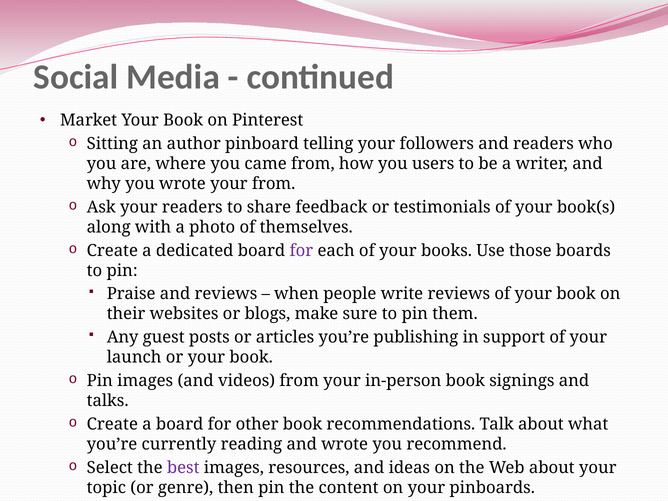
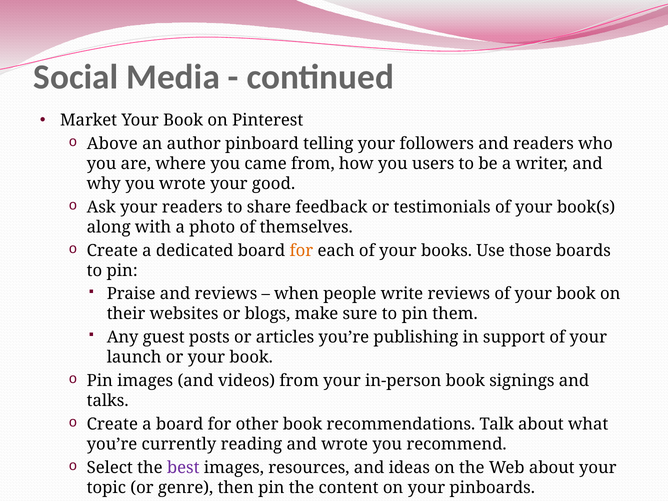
Sitting: Sitting -> Above
your from: from -> good
for at (301, 251) colour: purple -> orange
